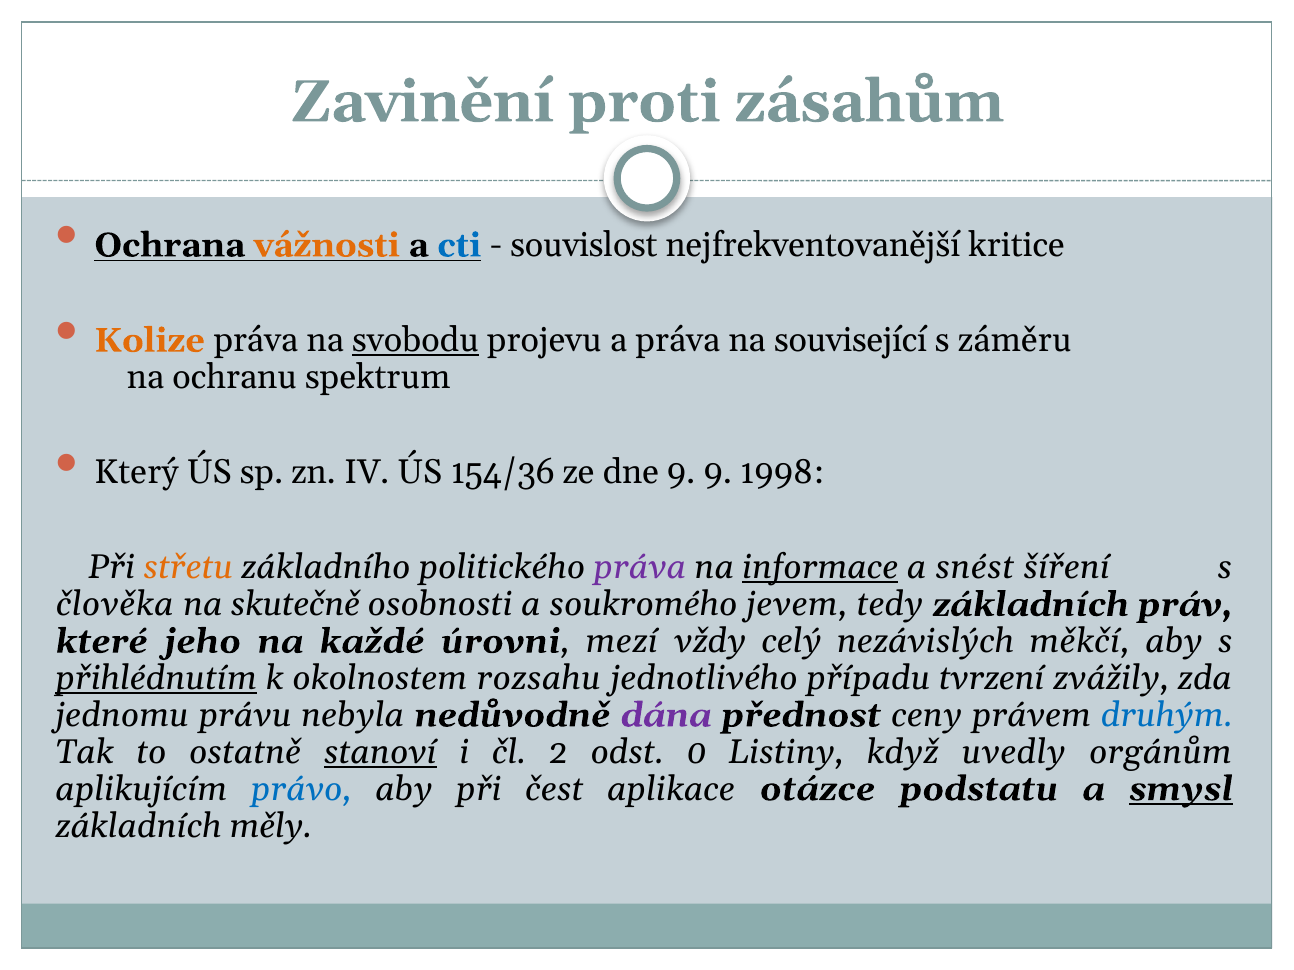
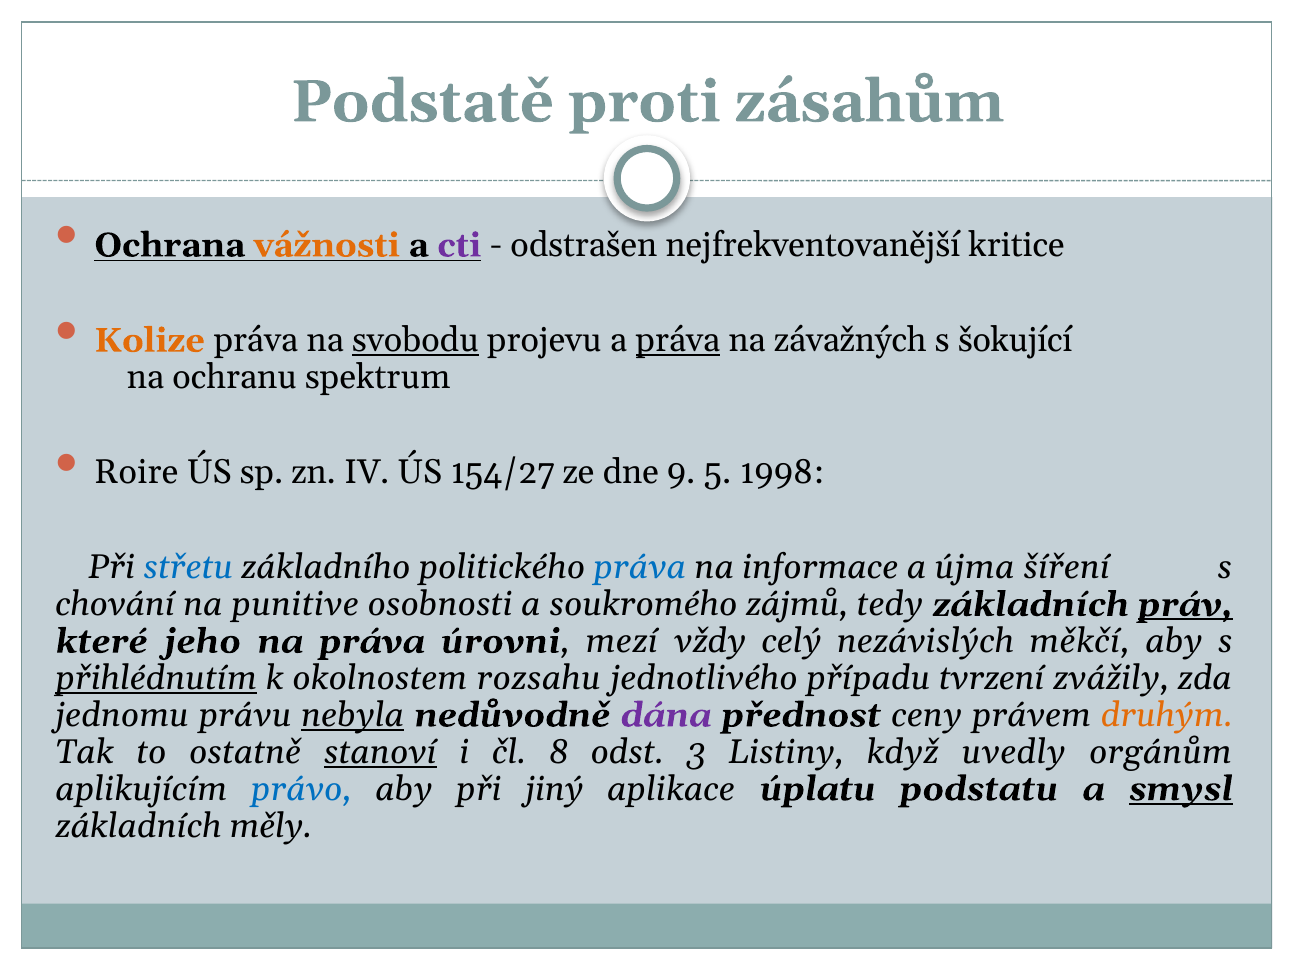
Zavinění: Zavinění -> Podstatě
cti colour: blue -> purple
souvislost: souvislost -> odstrašen
práva at (678, 341) underline: none -> present
související: související -> závažných
záměru: záměru -> šokující
Který: Který -> Roire
154/36: 154/36 -> 154/27
9 9: 9 -> 5
střetu colour: orange -> blue
práva at (640, 568) colour: purple -> blue
informace underline: present -> none
snést: snést -> újma
člověka: člověka -> chování
skutečně: skutečně -> punitive
jevem: jevem -> zájmů
práv underline: none -> present
na každé: každé -> práva
nebyla underline: none -> present
druhým colour: blue -> orange
2: 2 -> 8
0: 0 -> 3
čest: čest -> jiný
otázce: otázce -> úplatu
